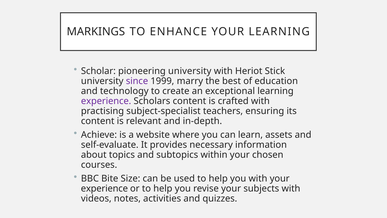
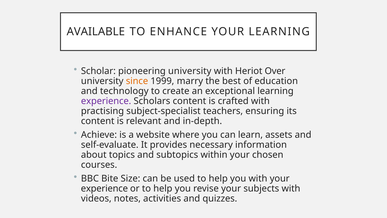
MARKINGS: MARKINGS -> AVAILABLE
Stick: Stick -> Over
since colour: purple -> orange
